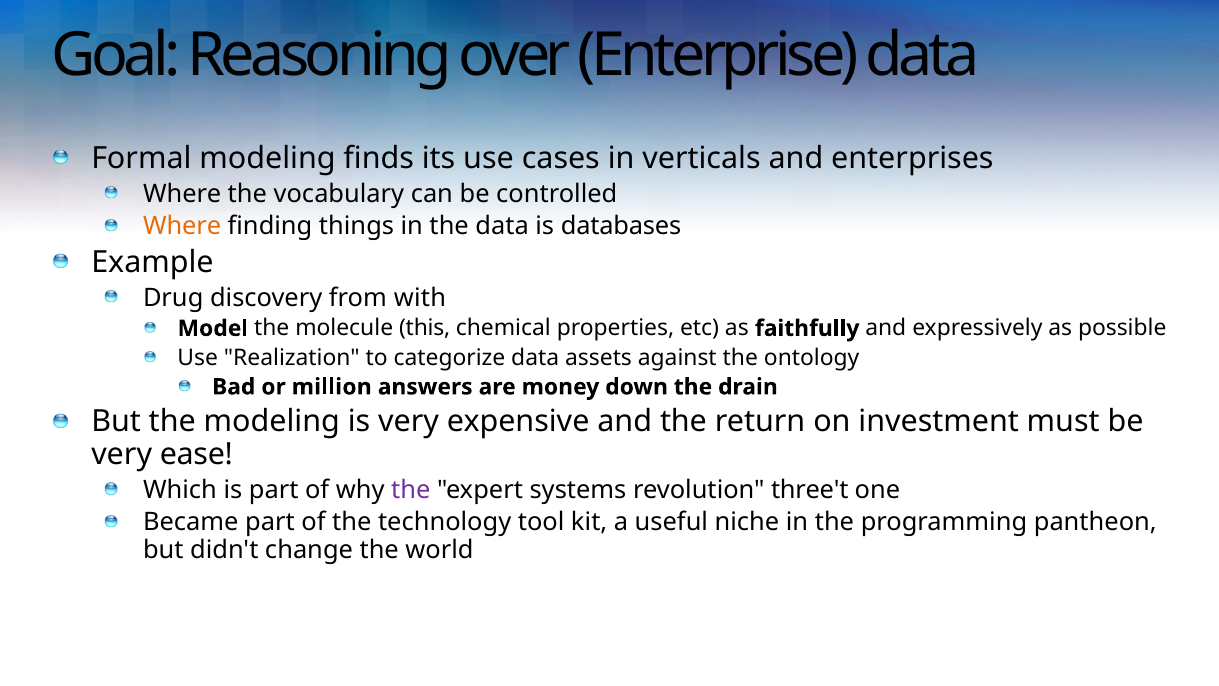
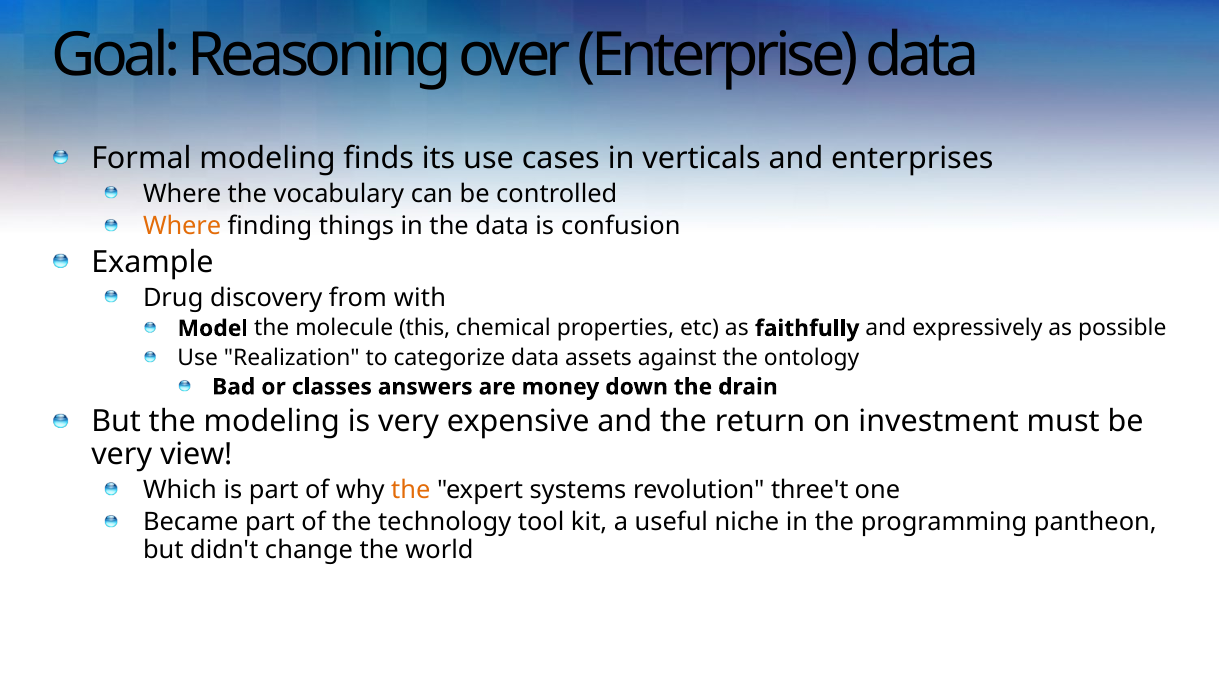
databases: databases -> confusion
million: million -> classes
ease: ease -> view
the at (411, 490) colour: purple -> orange
